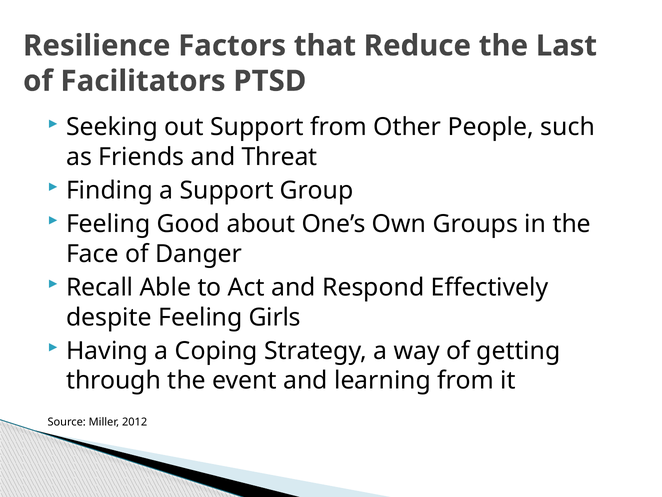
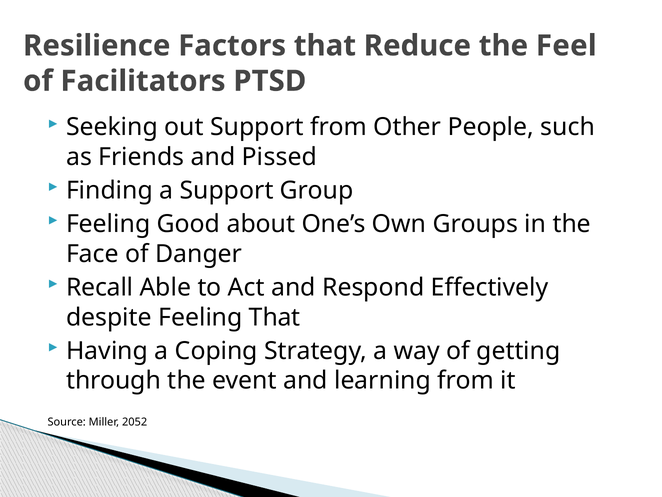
Last: Last -> Feel
Threat: Threat -> Pissed
Feeling Girls: Girls -> That
2012: 2012 -> 2052
